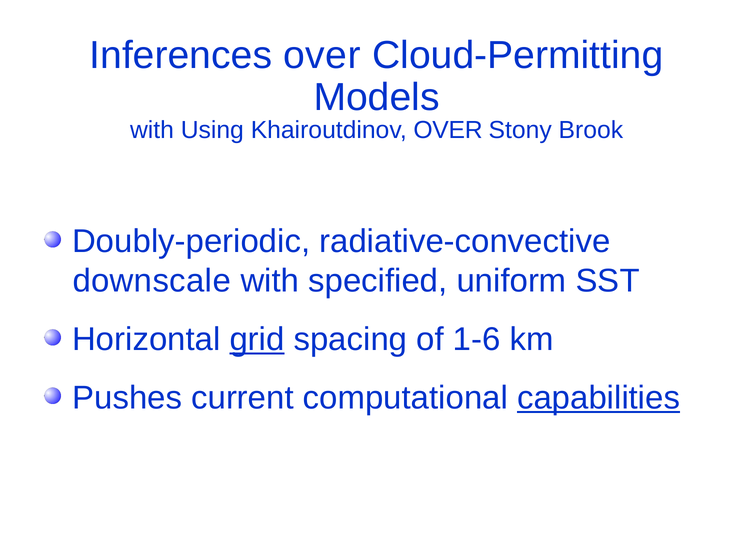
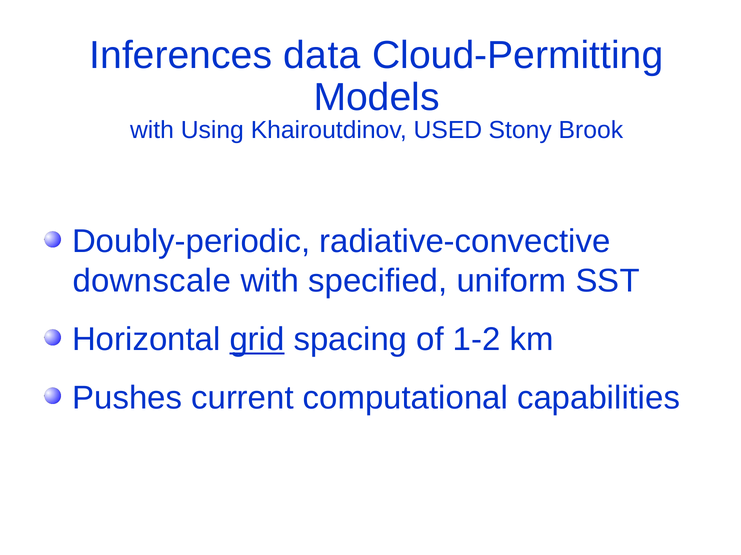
Inferences over: over -> data
Khairoutdinov OVER: OVER -> USED
1-6: 1-6 -> 1-2
capabilities underline: present -> none
